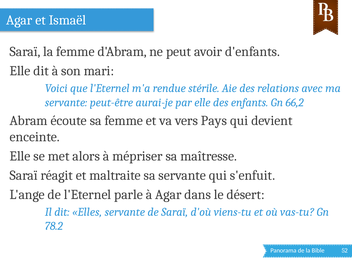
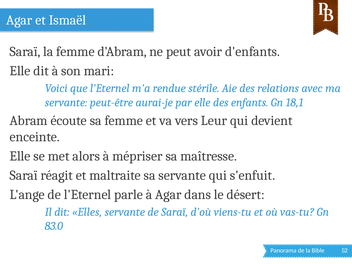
66,2: 66,2 -> 18,1
Pays: Pays -> Leur
78.2: 78.2 -> 83.0
